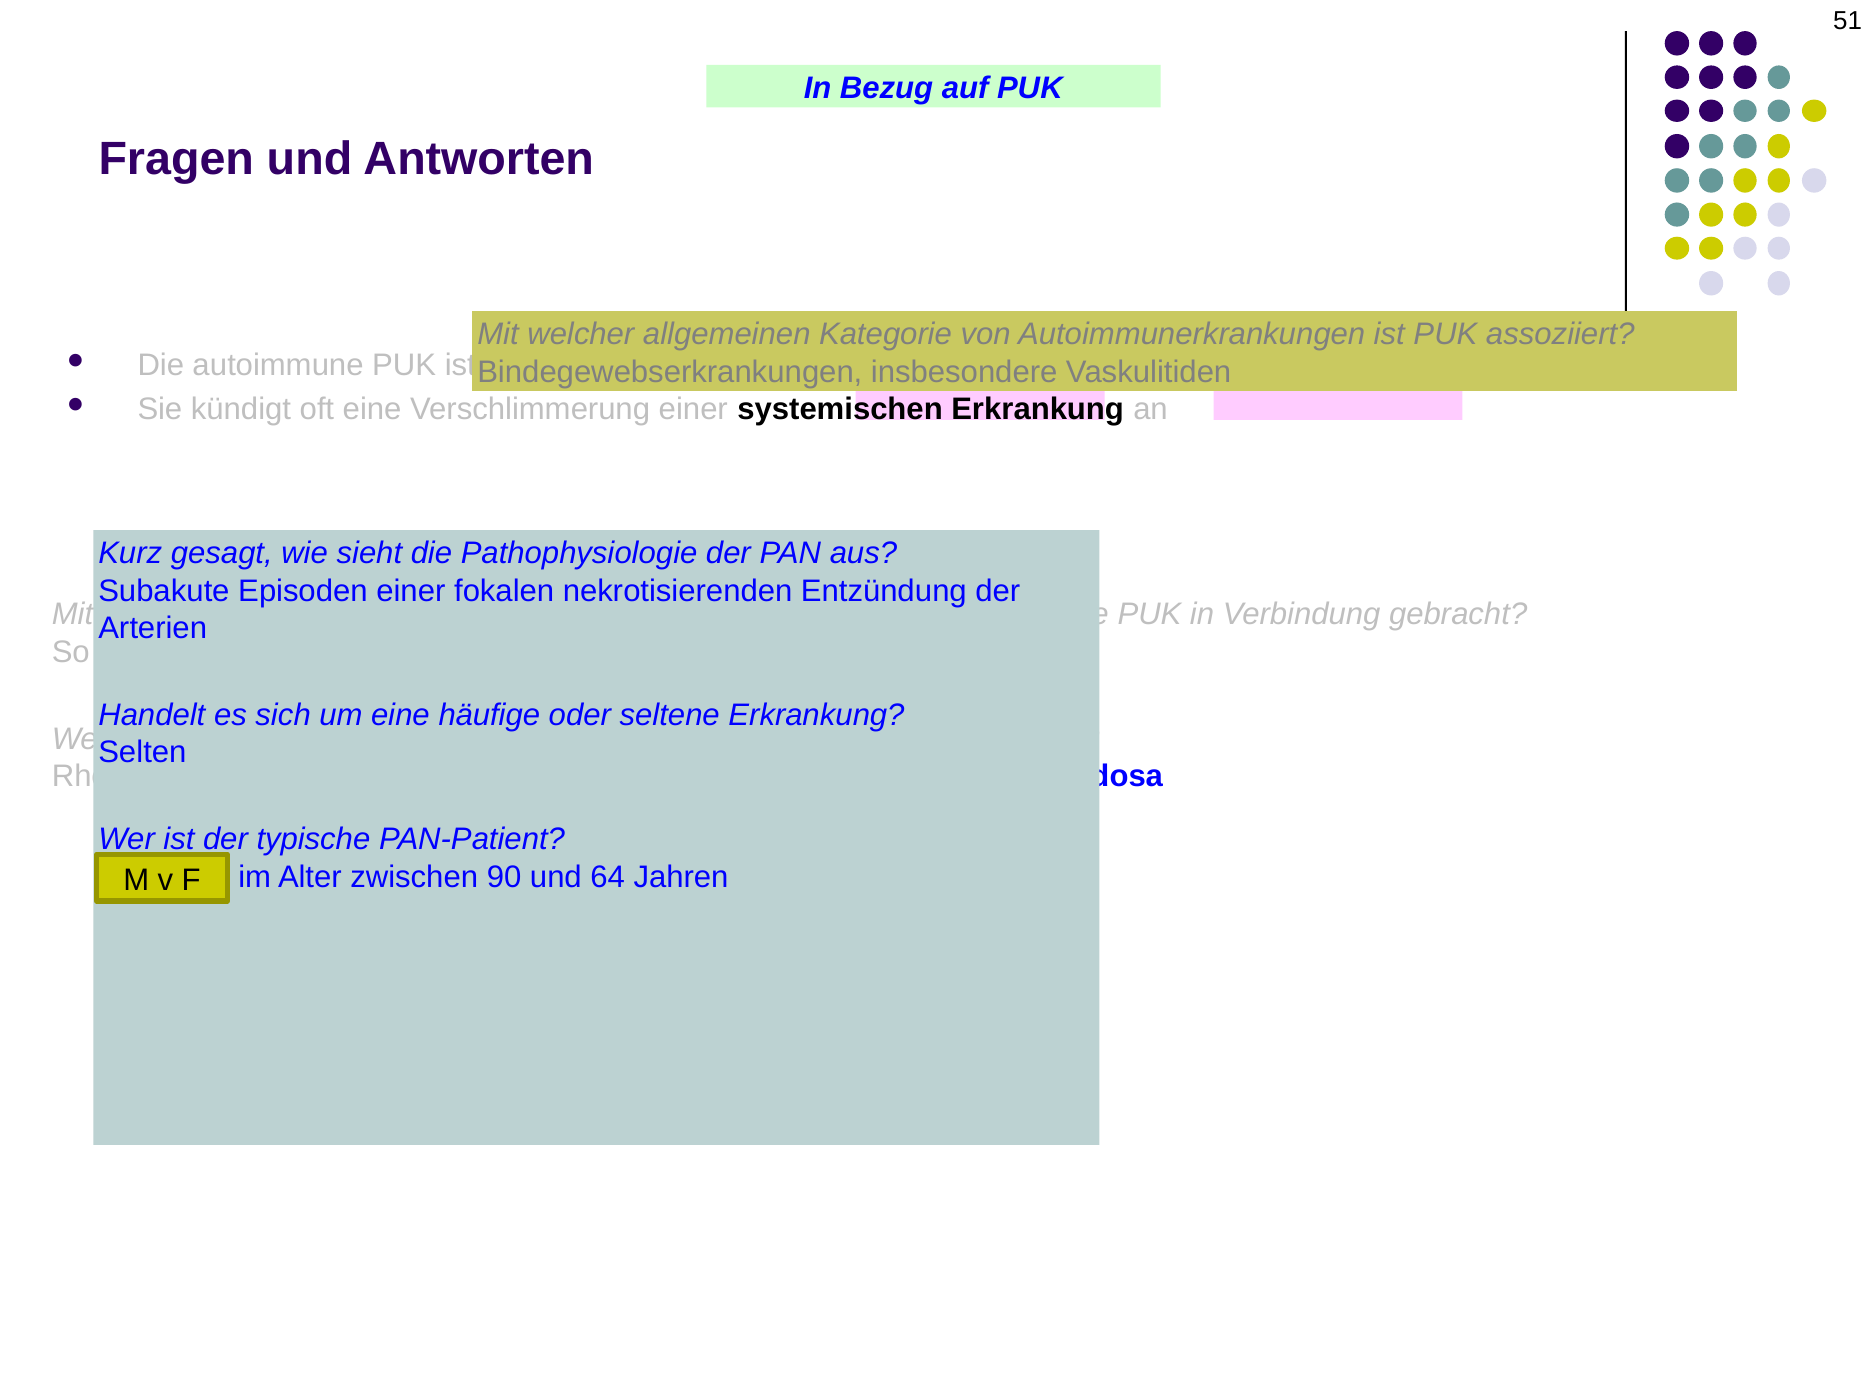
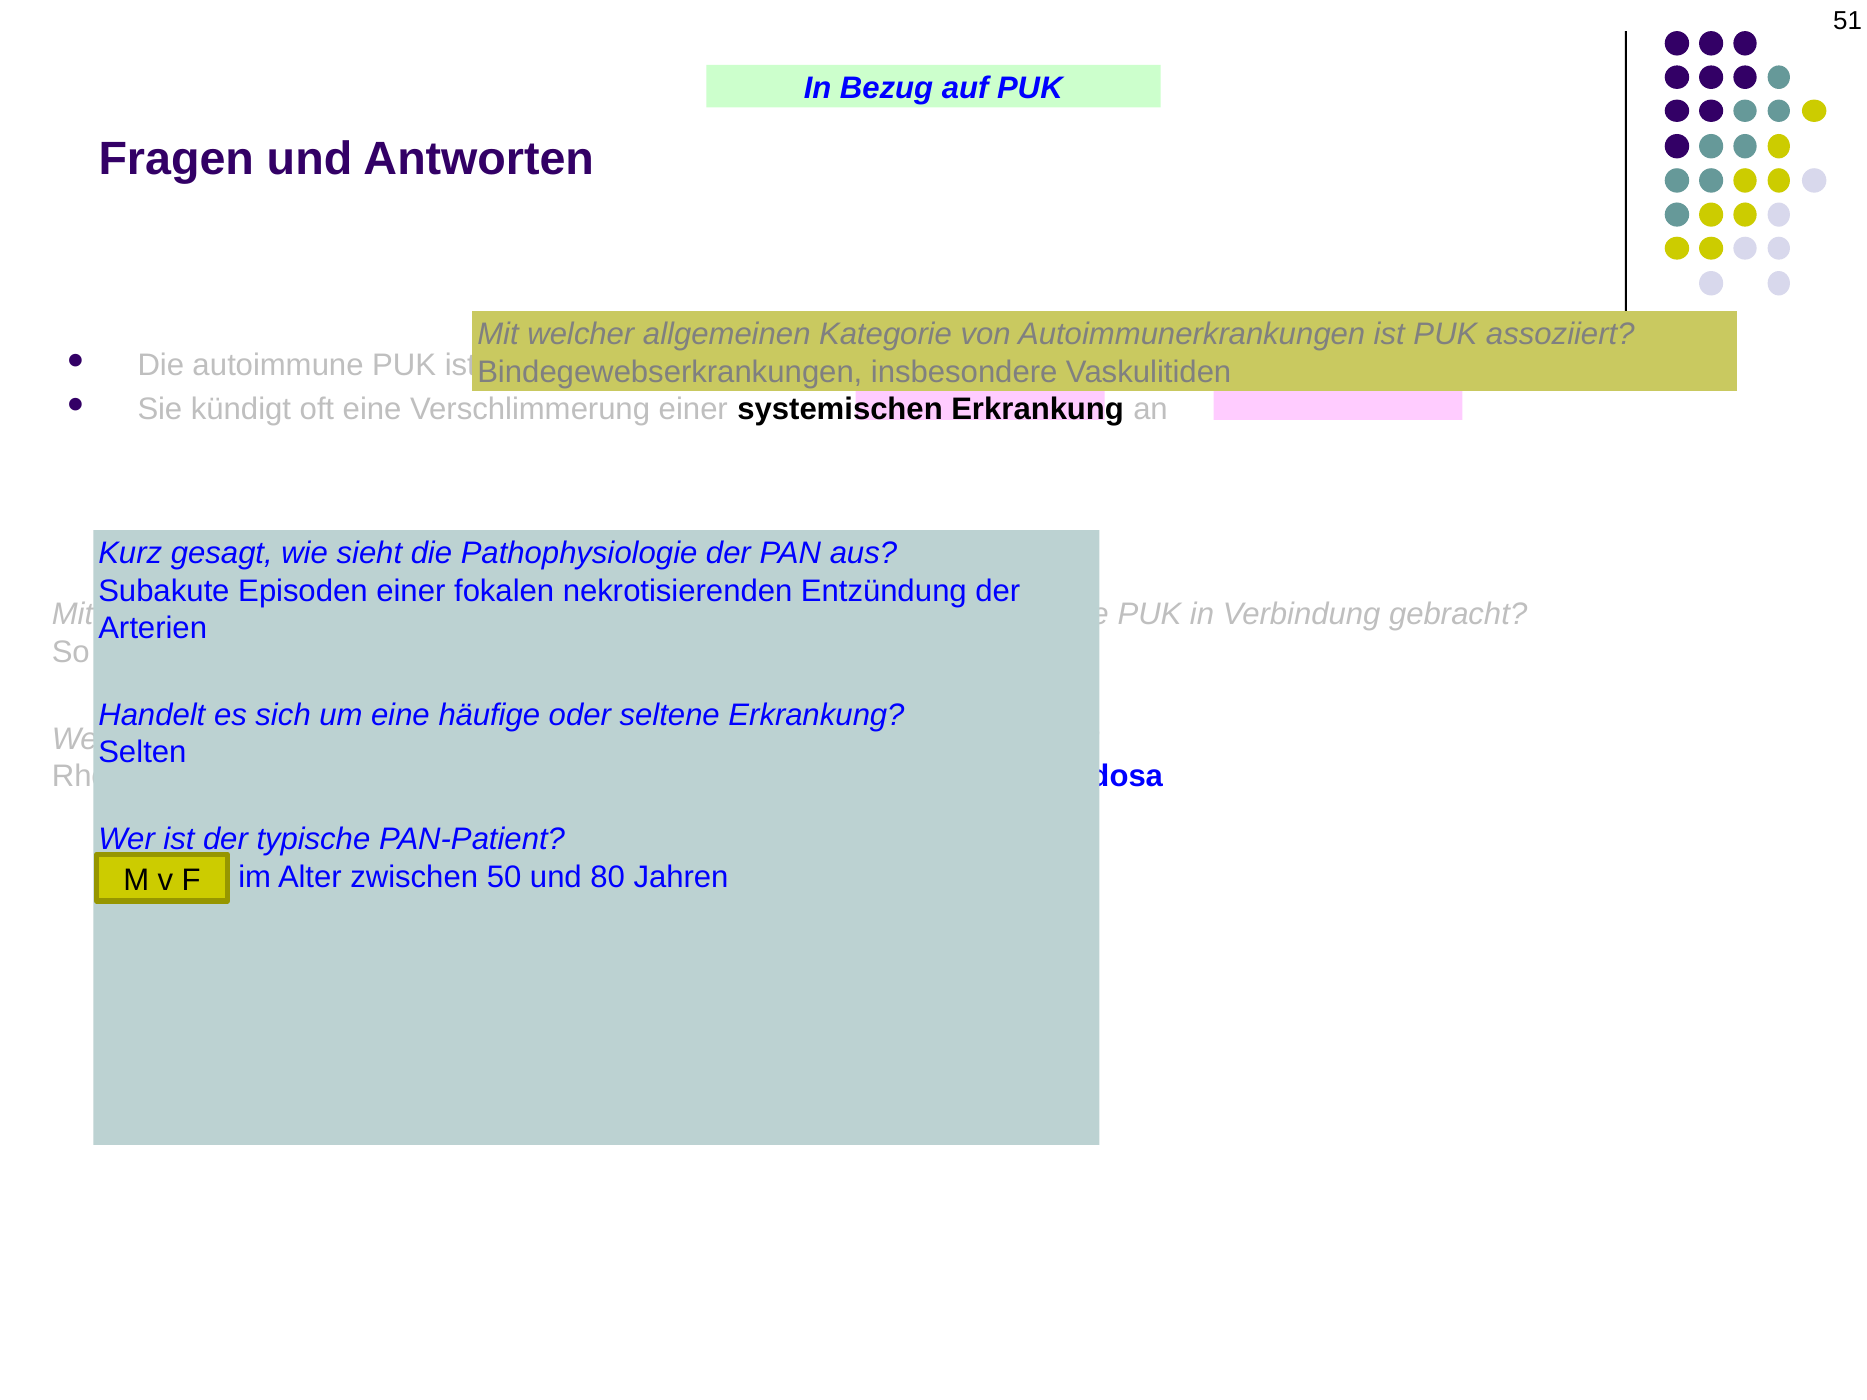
90: 90 -> 50
64: 64 -> 80
